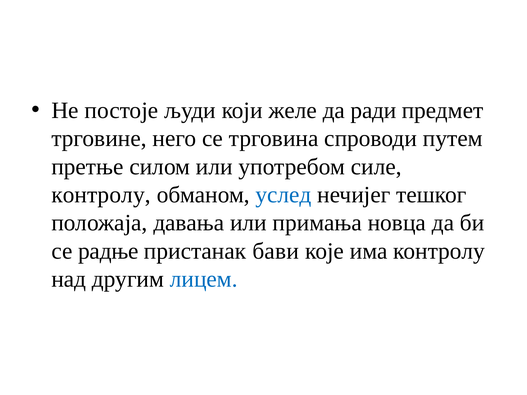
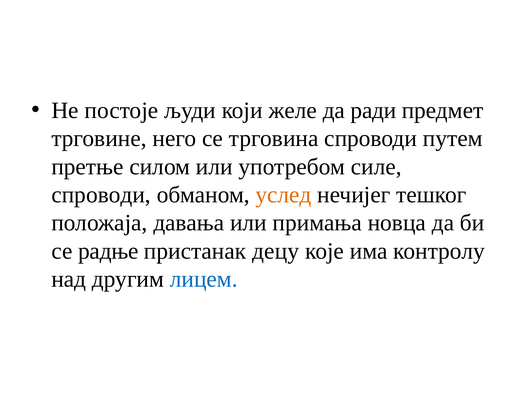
контролу at (101, 195): контролу -> спроводи
услед colour: blue -> orange
бави: бави -> децу
